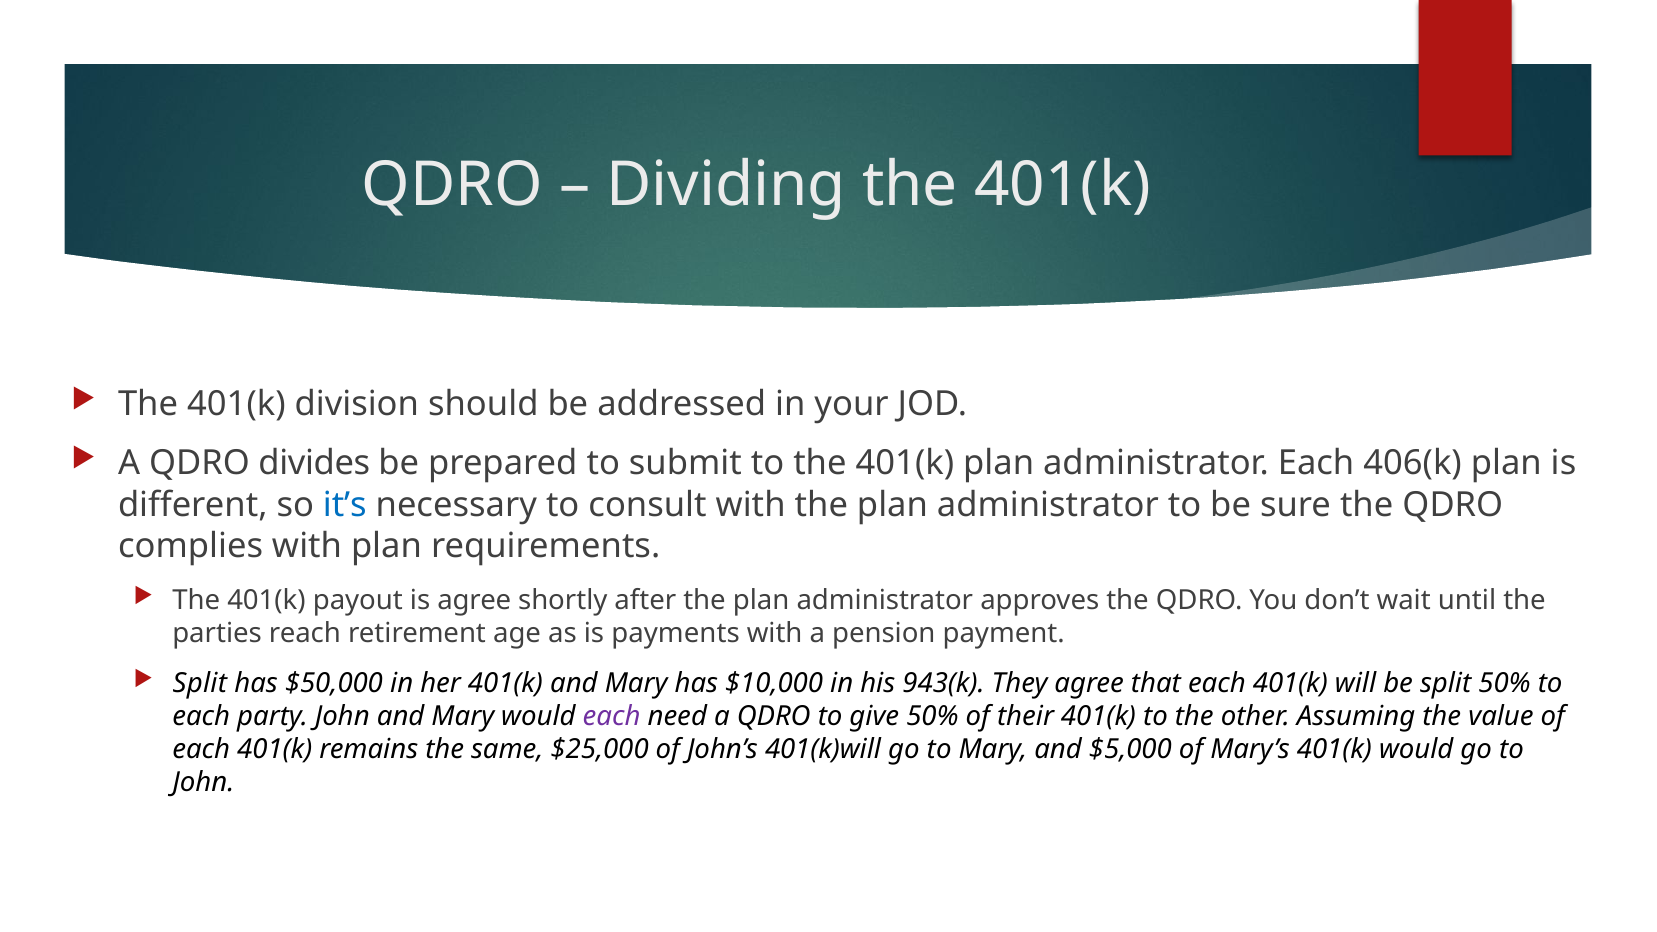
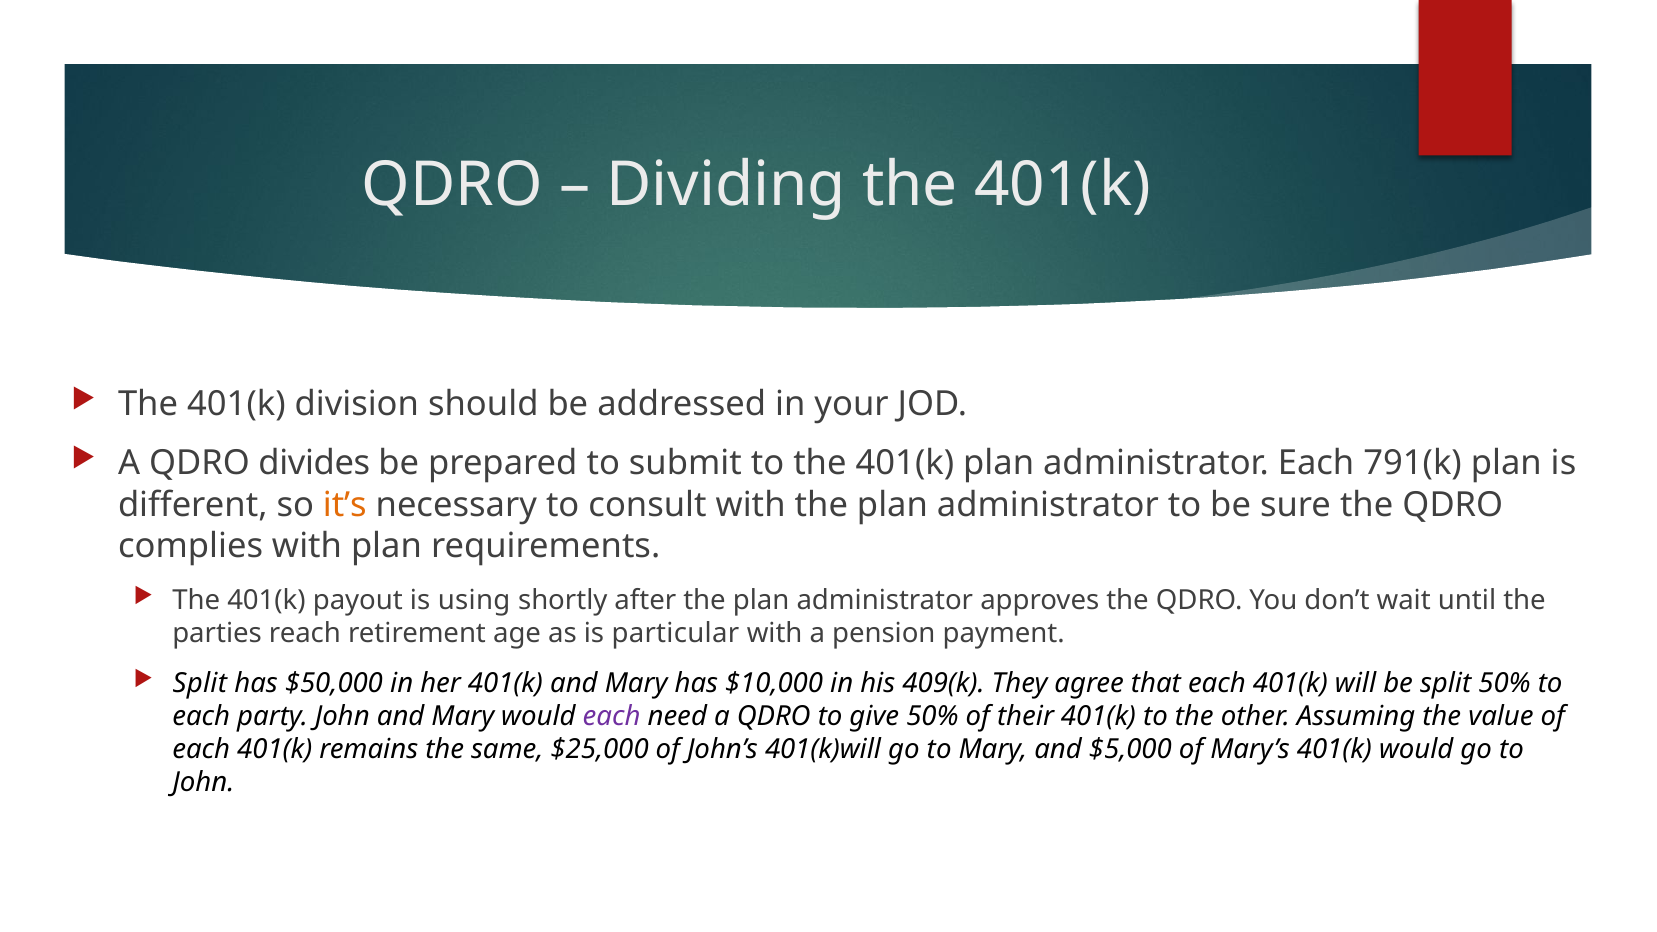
406(k: 406(k -> 791(k
it’s colour: blue -> orange
is agree: agree -> using
payments: payments -> particular
943(k: 943(k -> 409(k
